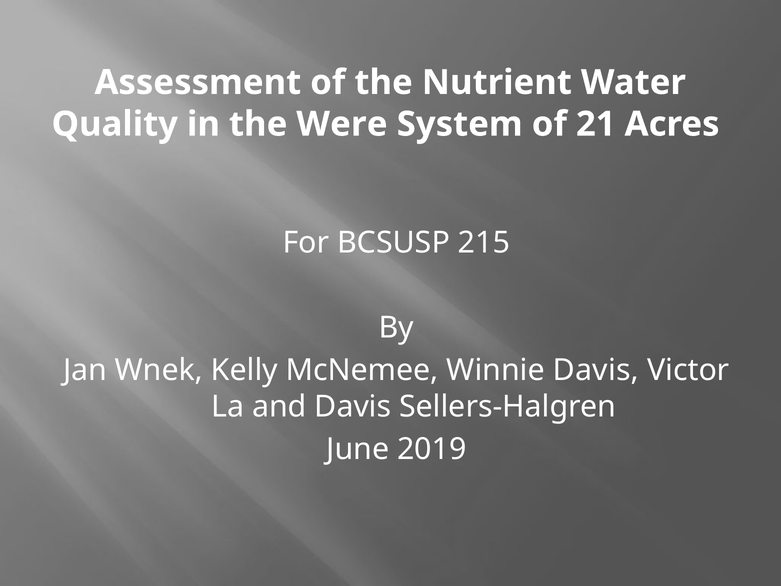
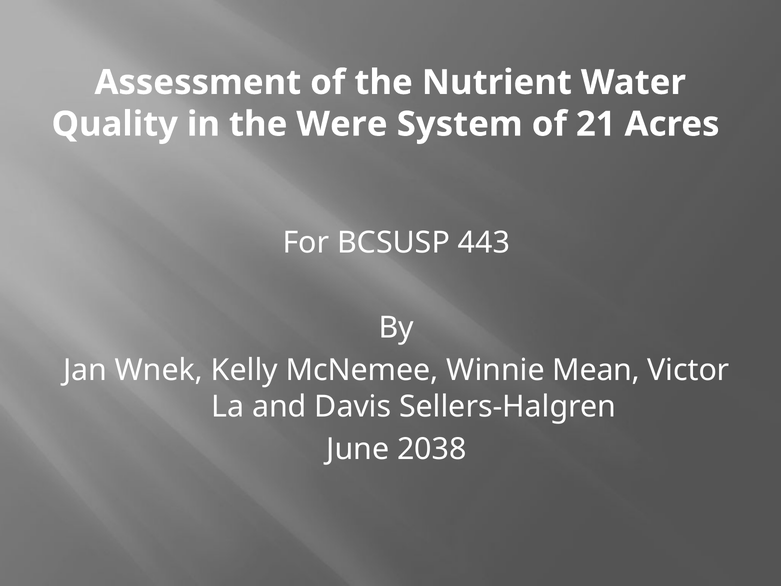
215: 215 -> 443
Winnie Davis: Davis -> Mean
2019: 2019 -> 2038
